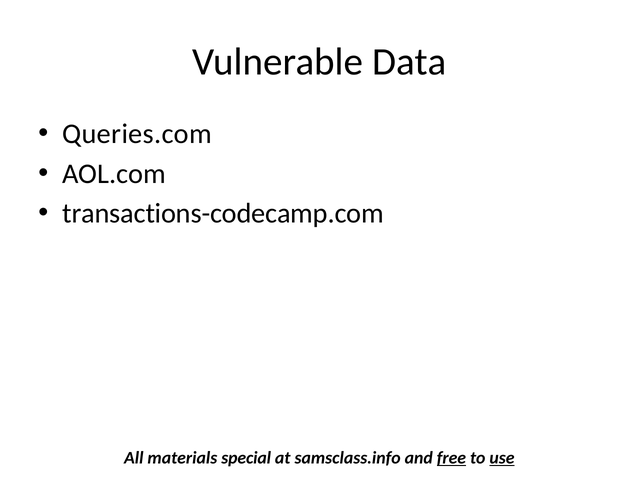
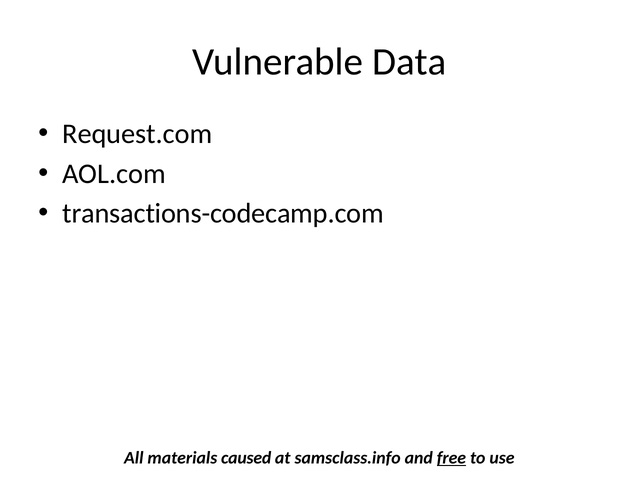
Queries.com: Queries.com -> Request.com
special: special -> caused
use underline: present -> none
